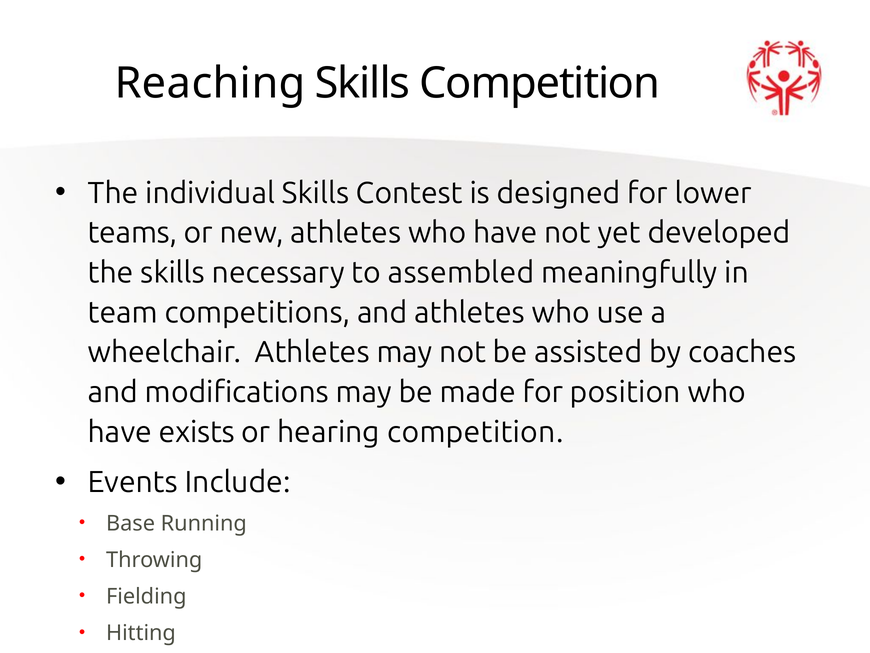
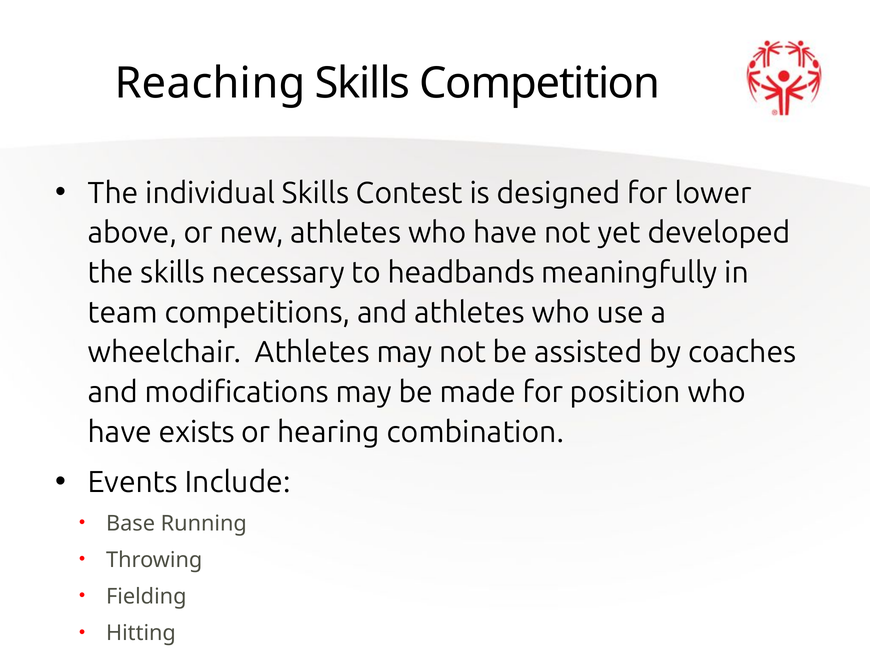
teams: teams -> above
assembled: assembled -> headbands
hearing competition: competition -> combination
